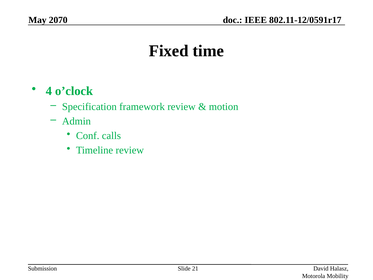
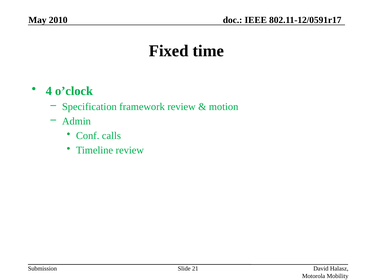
2070: 2070 -> 2010
